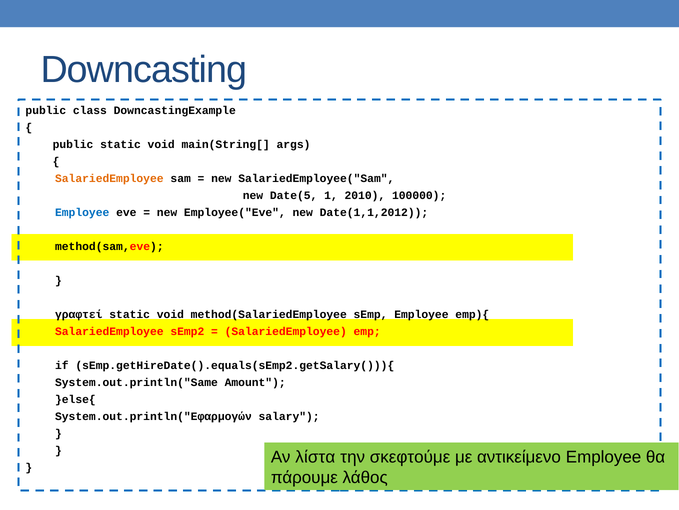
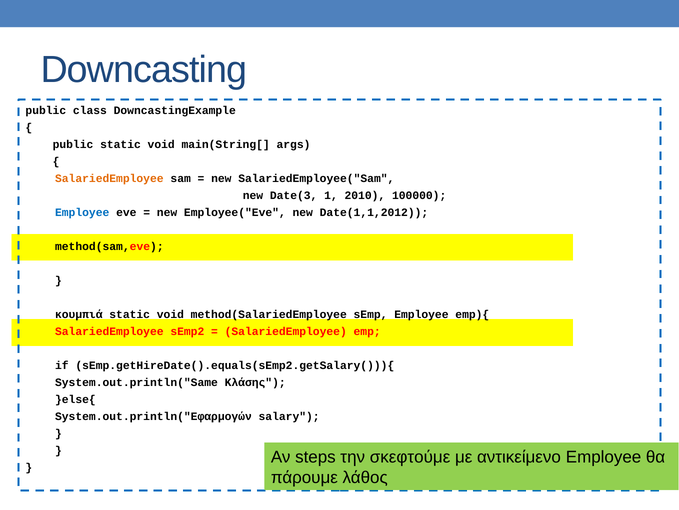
Date(5: Date(5 -> Date(3
γραφτεί: γραφτεί -> κουμπιά
Amount: Amount -> Κλάσης
λίστα: λίστα -> steps
